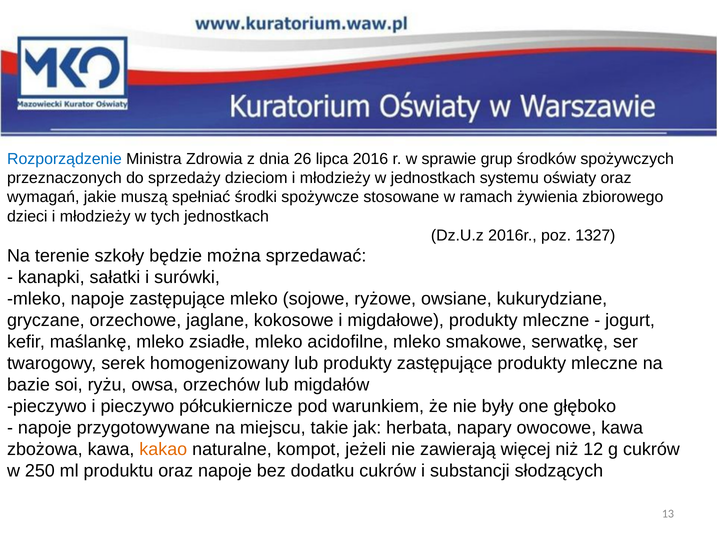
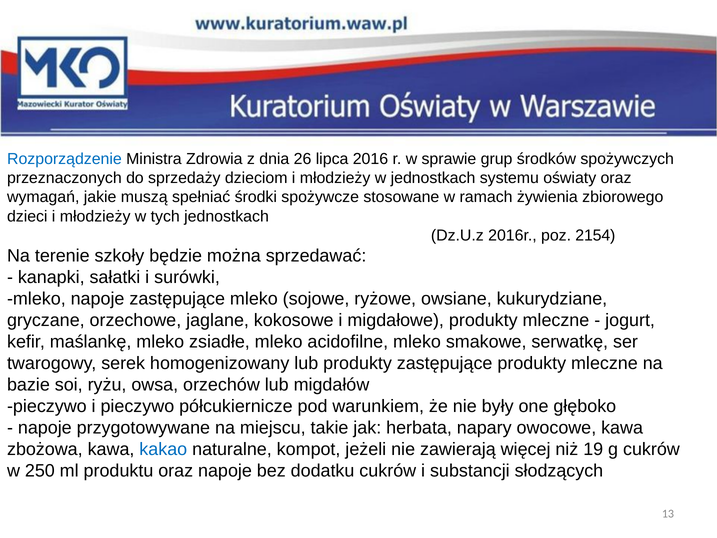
1327: 1327 -> 2154
kakao colour: orange -> blue
12: 12 -> 19
